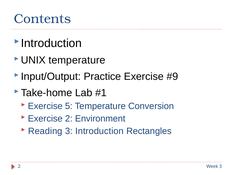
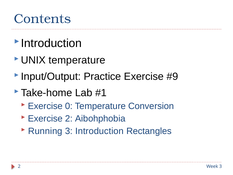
5: 5 -> 0
Environment: Environment -> Aibohphobia
Reading: Reading -> Running
